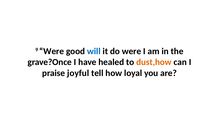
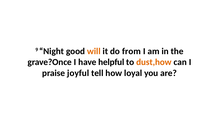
9 Were: Were -> Night
will colour: blue -> orange
do were: were -> from
healed: healed -> helpful
